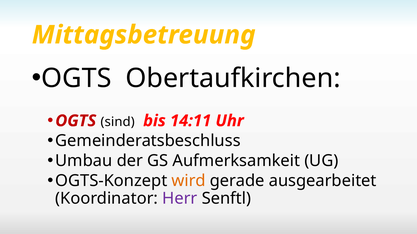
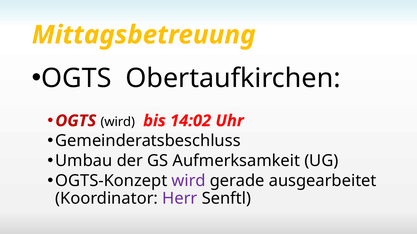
OGTS sind: sind -> wird
14:11: 14:11 -> 14:02
wird at (189, 181) colour: orange -> purple
